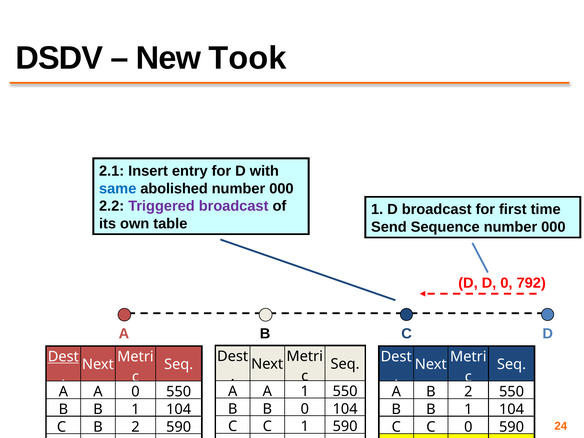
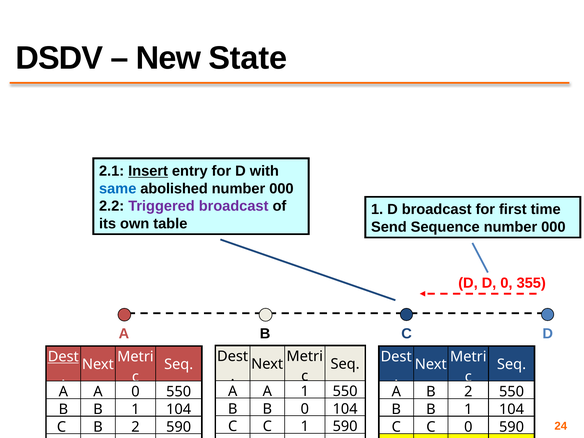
Took: Took -> State
Insert underline: none -> present
792: 792 -> 355
